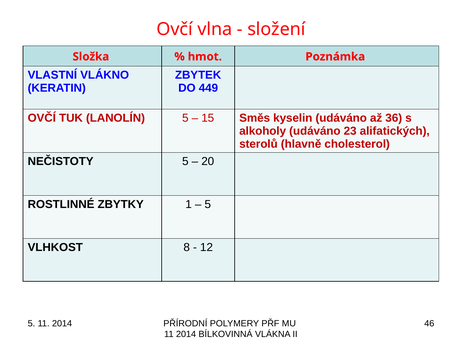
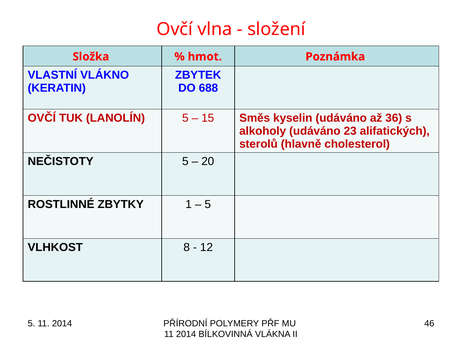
449: 449 -> 688
